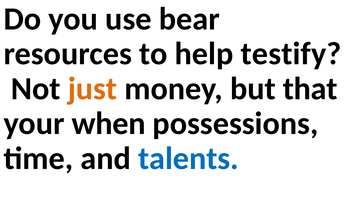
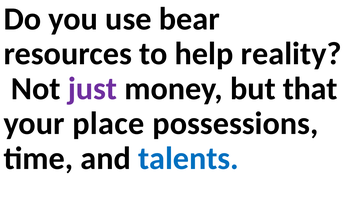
testify: testify -> reality
just colour: orange -> purple
when: when -> place
